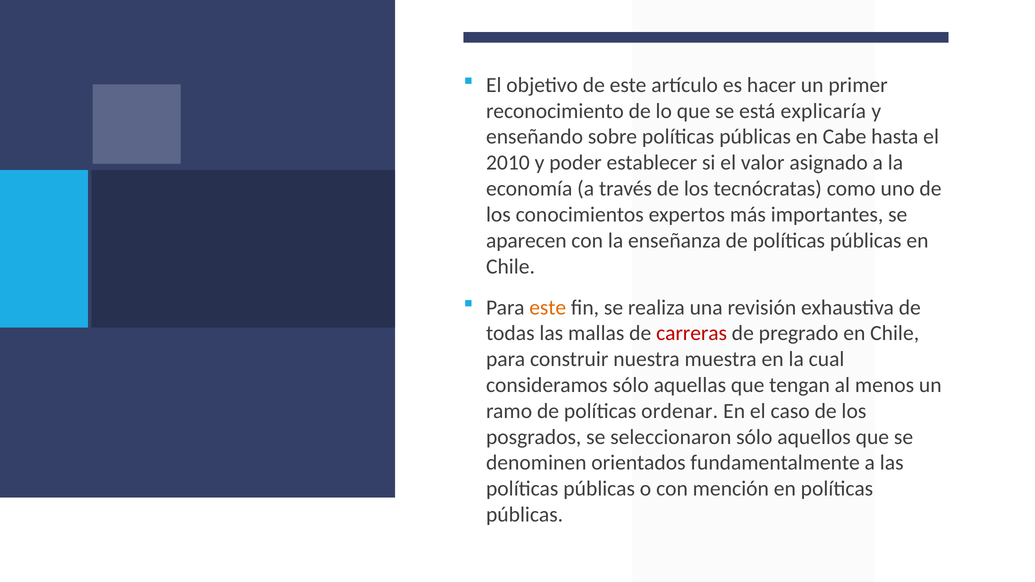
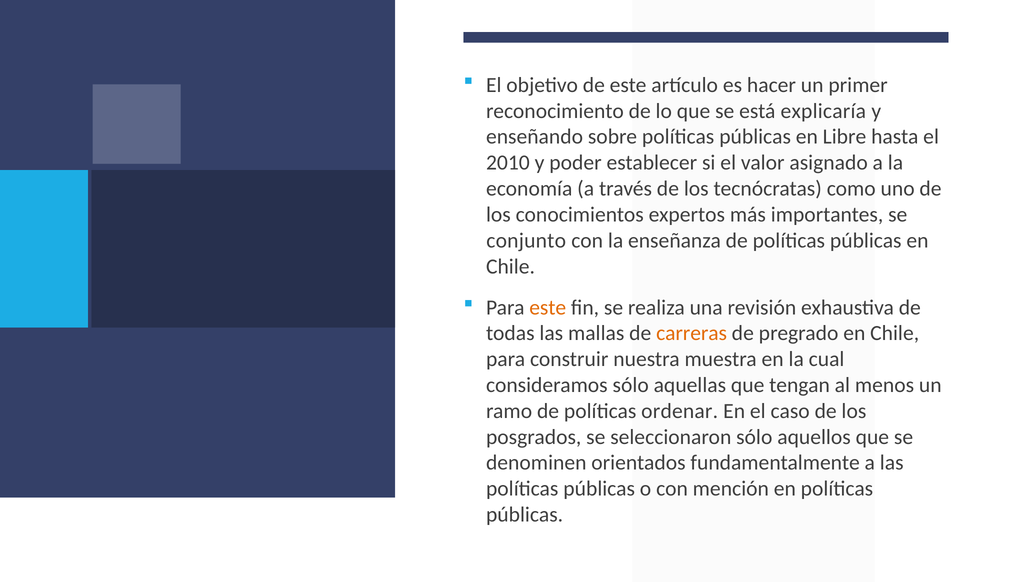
Cabe: Cabe -> Libre
aparecen: aparecen -> conjunto
carreras colour: red -> orange
